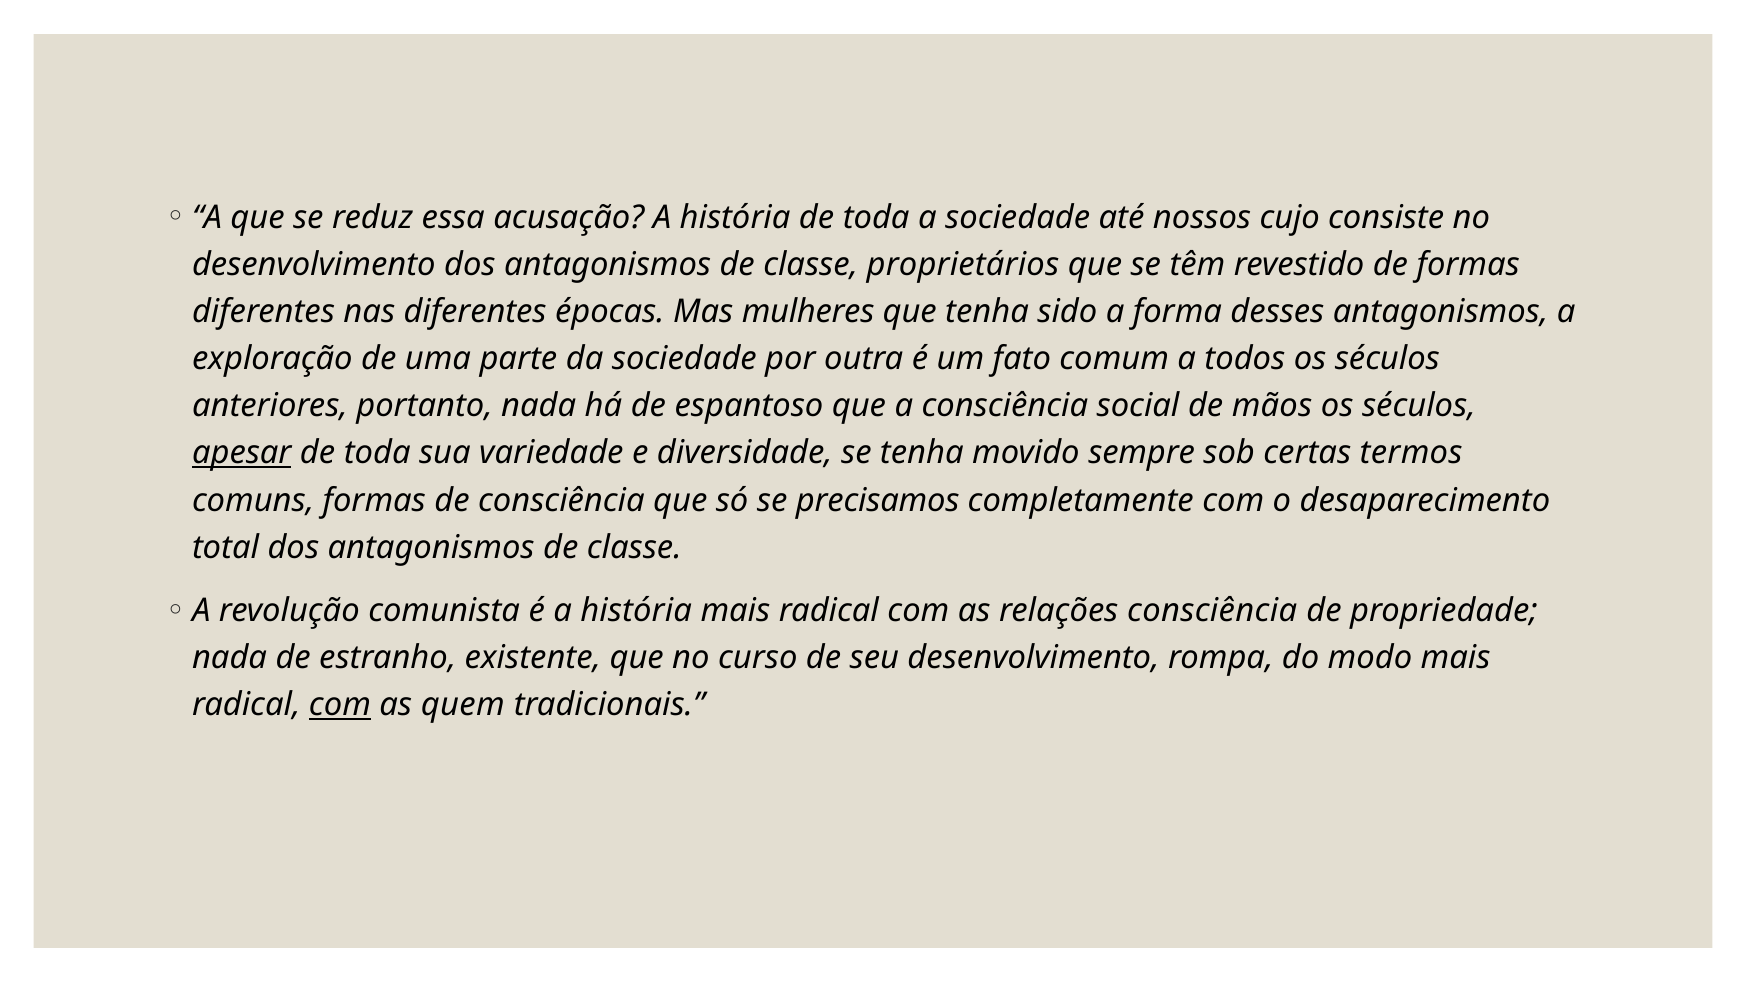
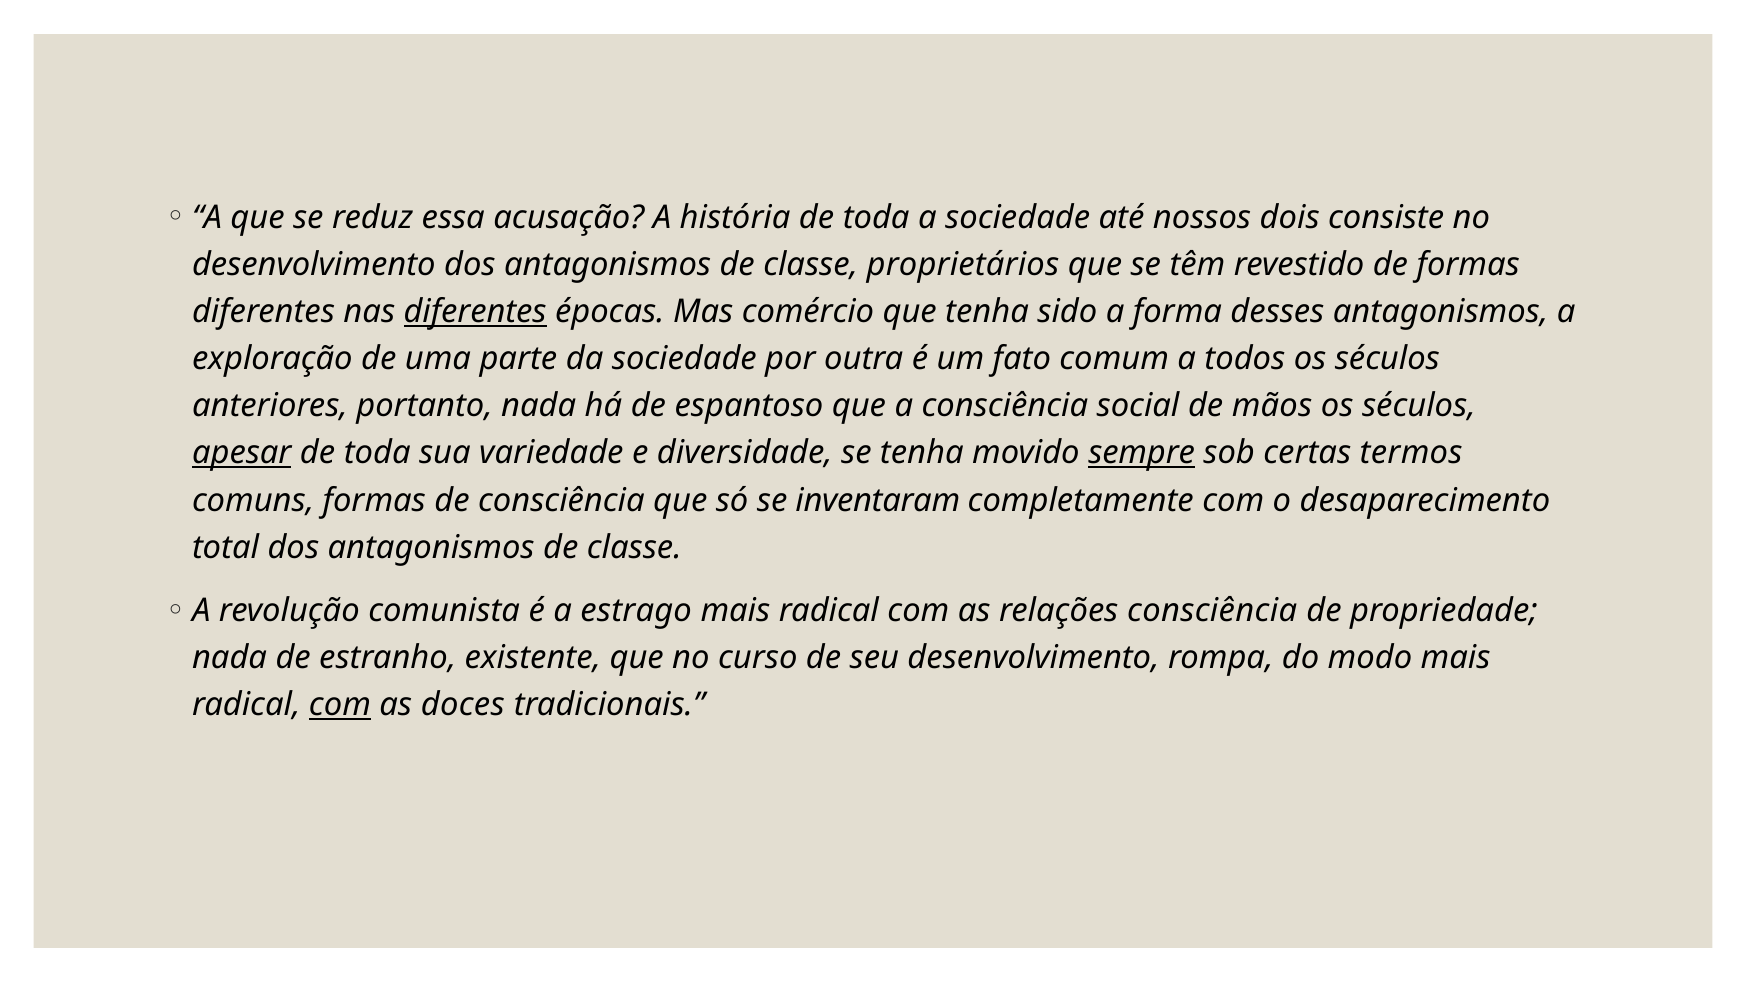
cujo: cujo -> dois
diferentes at (475, 312) underline: none -> present
mulheres: mulheres -> comércio
sempre underline: none -> present
precisamos: precisamos -> inventaram
é a história: história -> estrago
quem: quem -> doces
